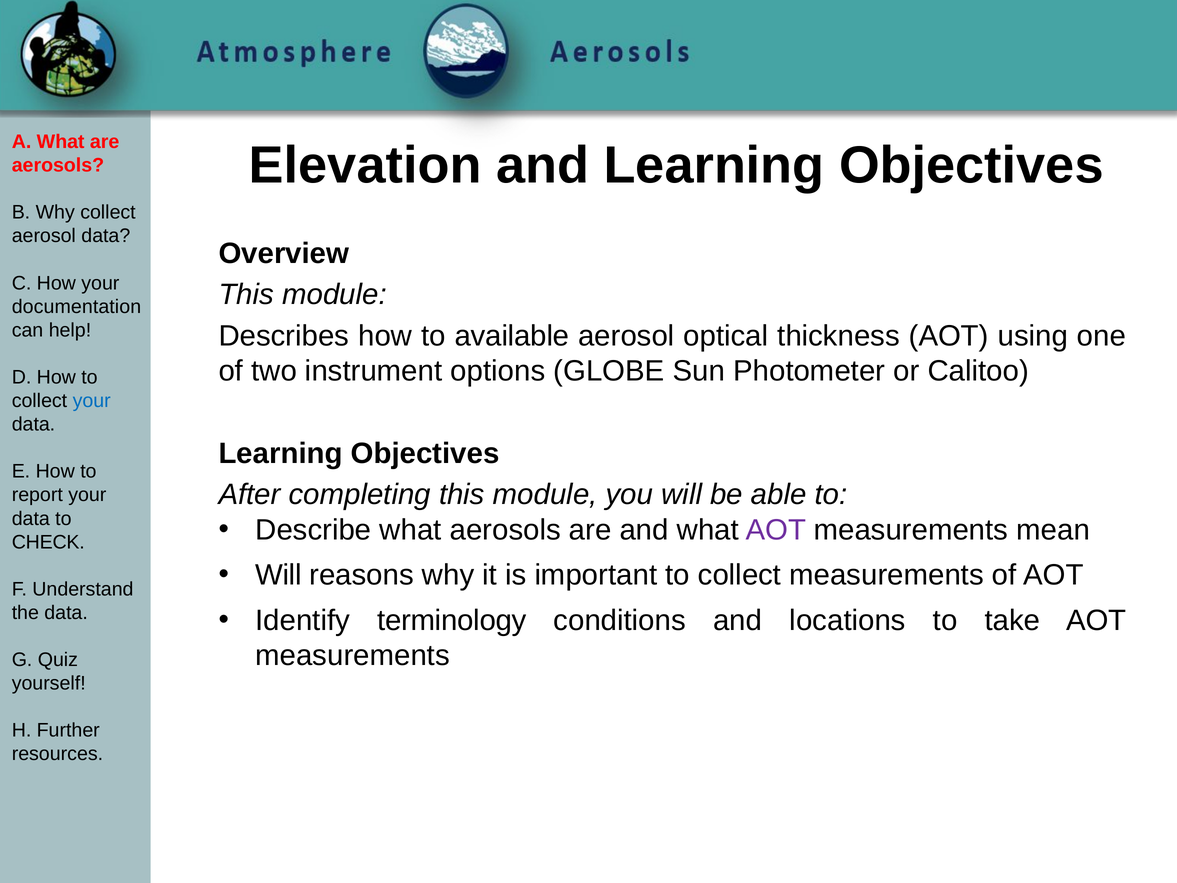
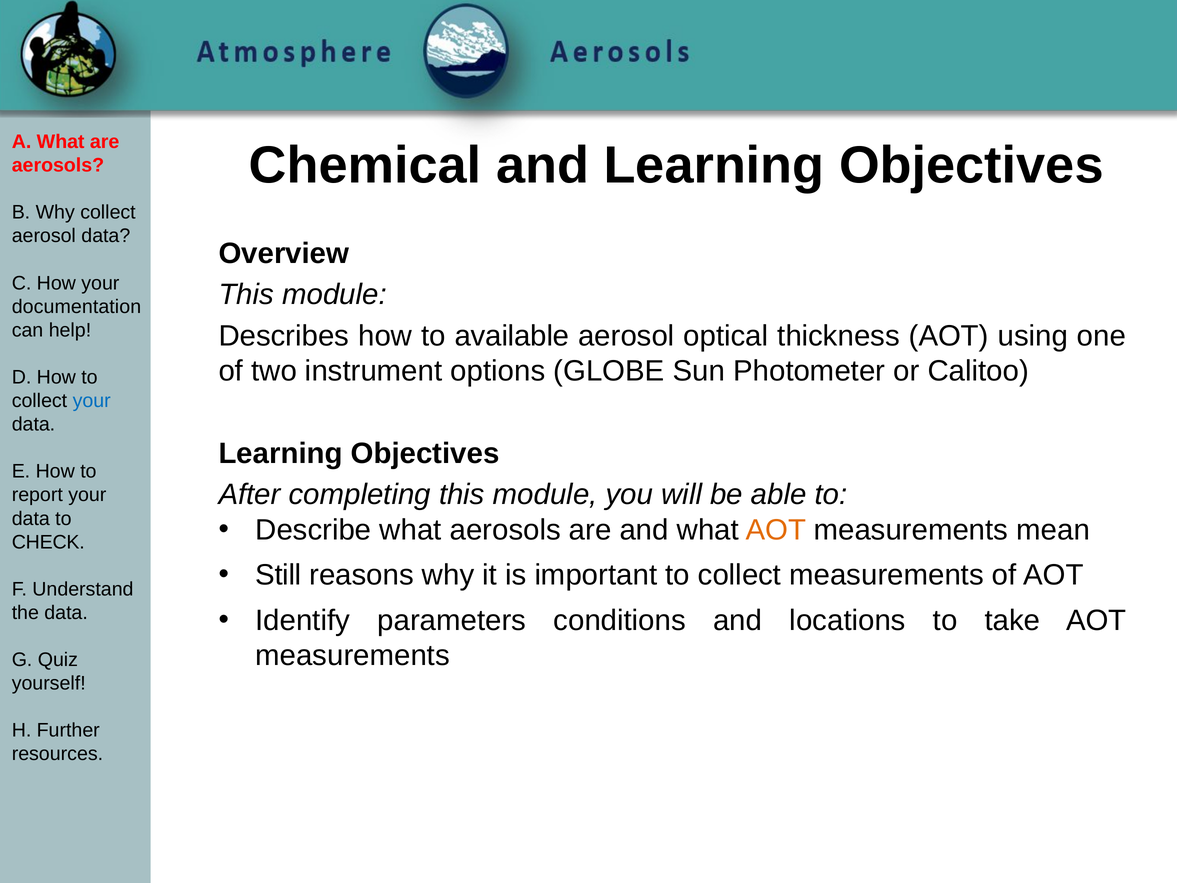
Elevation: Elevation -> Chemical
AOT at (776, 530) colour: purple -> orange
Will at (278, 575): Will -> Still
terminology: terminology -> parameters
